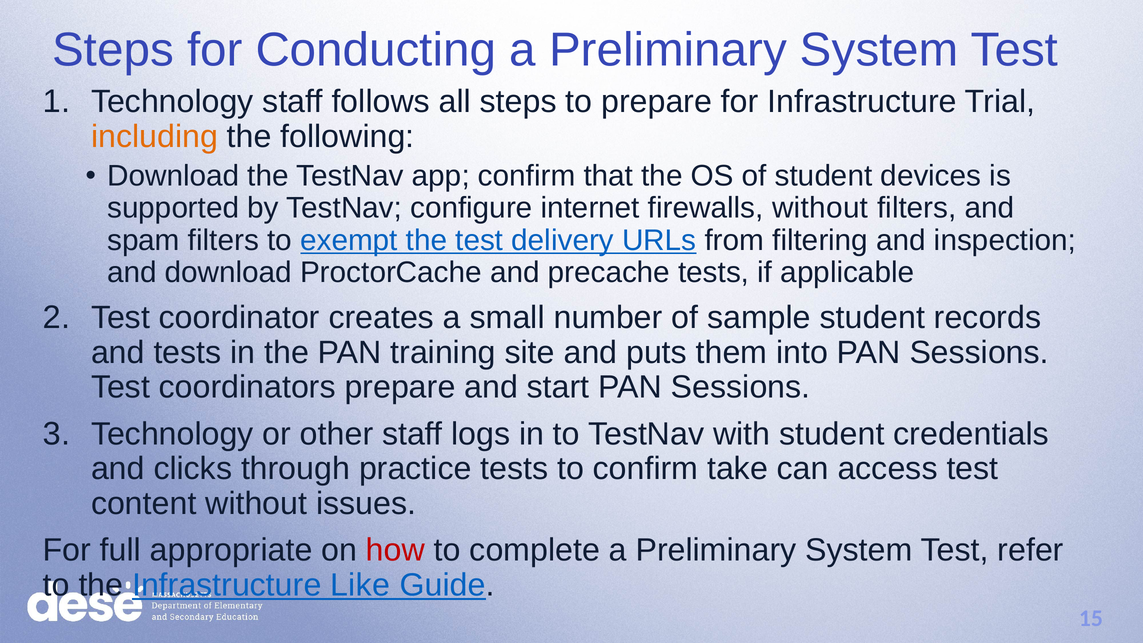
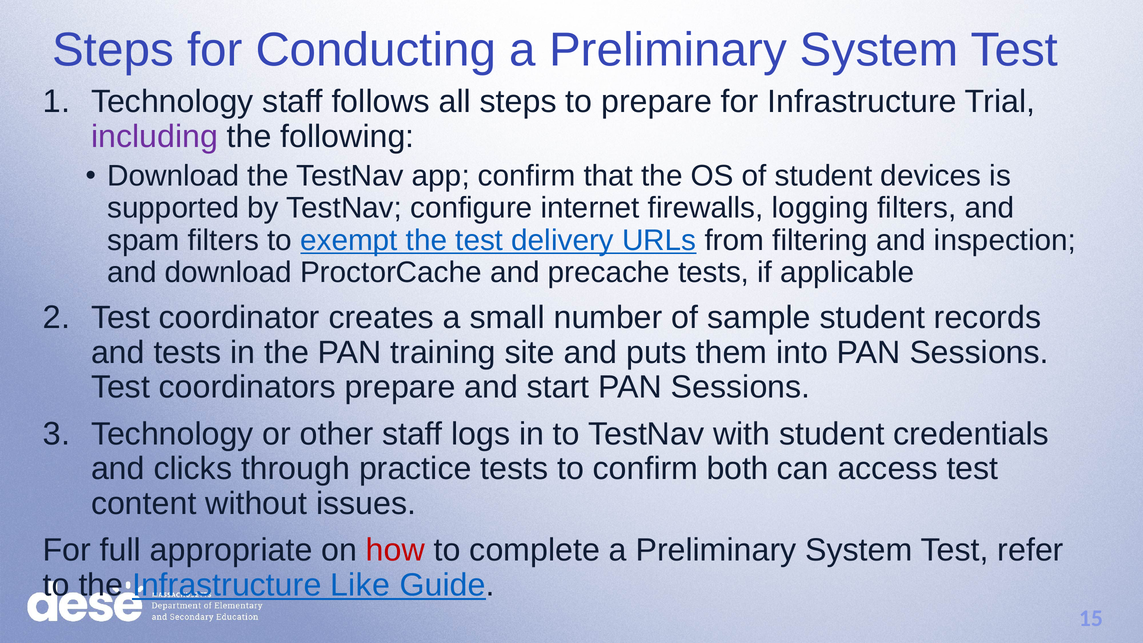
including colour: orange -> purple
firewalls without: without -> logging
take: take -> both
